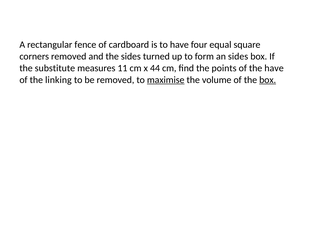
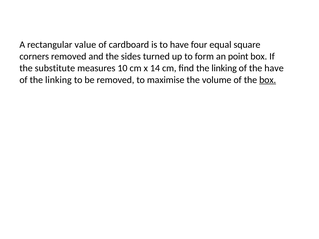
fence: fence -> value
an sides: sides -> point
11: 11 -> 10
44: 44 -> 14
find the points: points -> linking
maximise underline: present -> none
